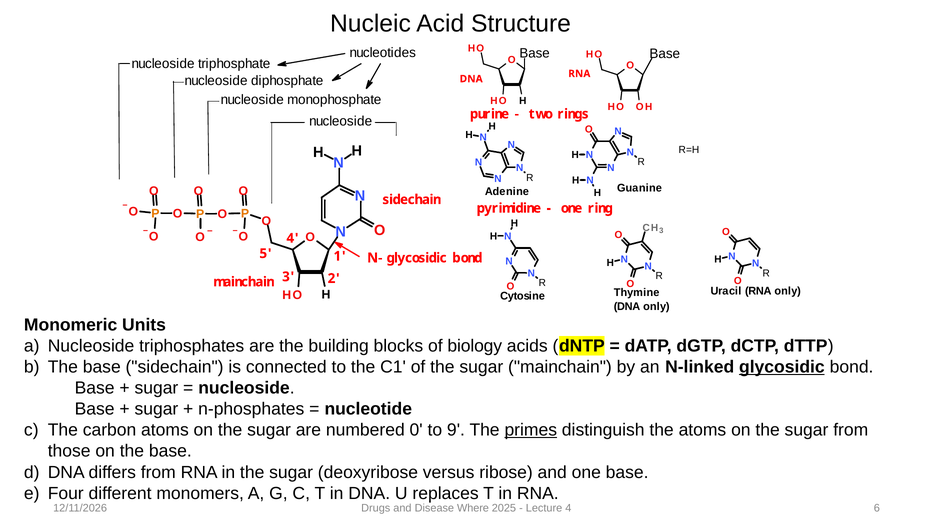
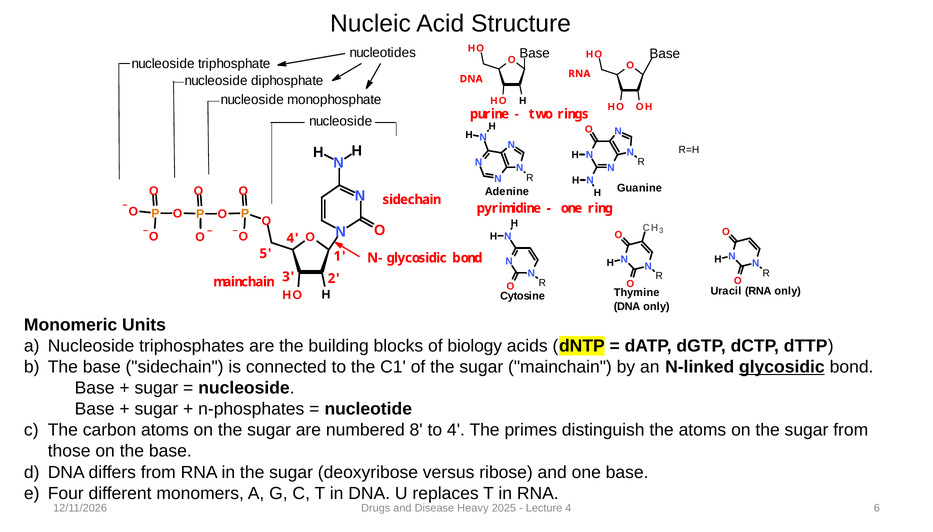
0: 0 -> 8
to 9: 9 -> 4
primes underline: present -> none
Where: Where -> Heavy
